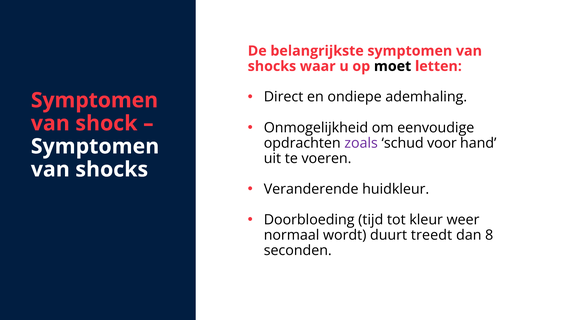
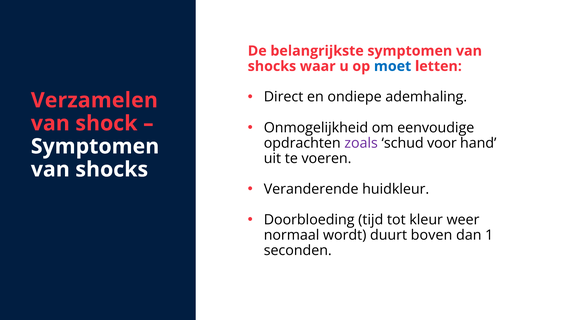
moet colour: black -> blue
Symptomen at (94, 100): Symptomen -> Verzamelen
treedt: treedt -> boven
8: 8 -> 1
